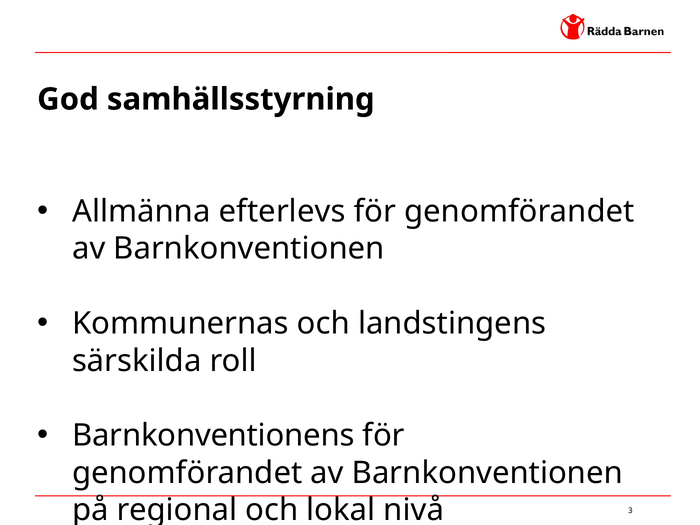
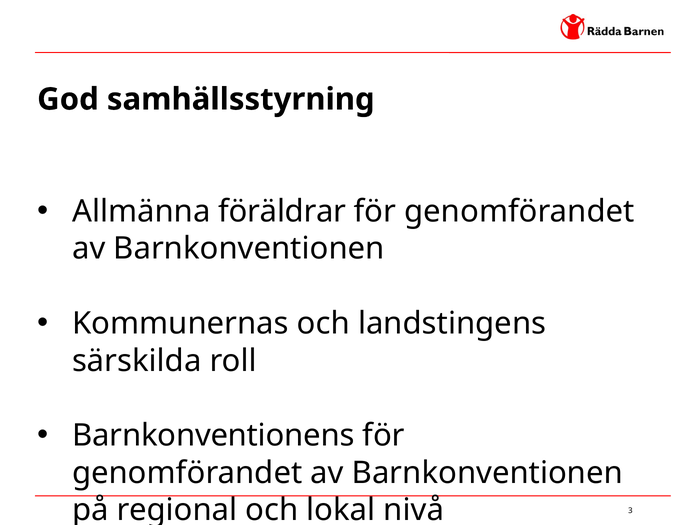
efterlevs: efterlevs -> föräldrar
